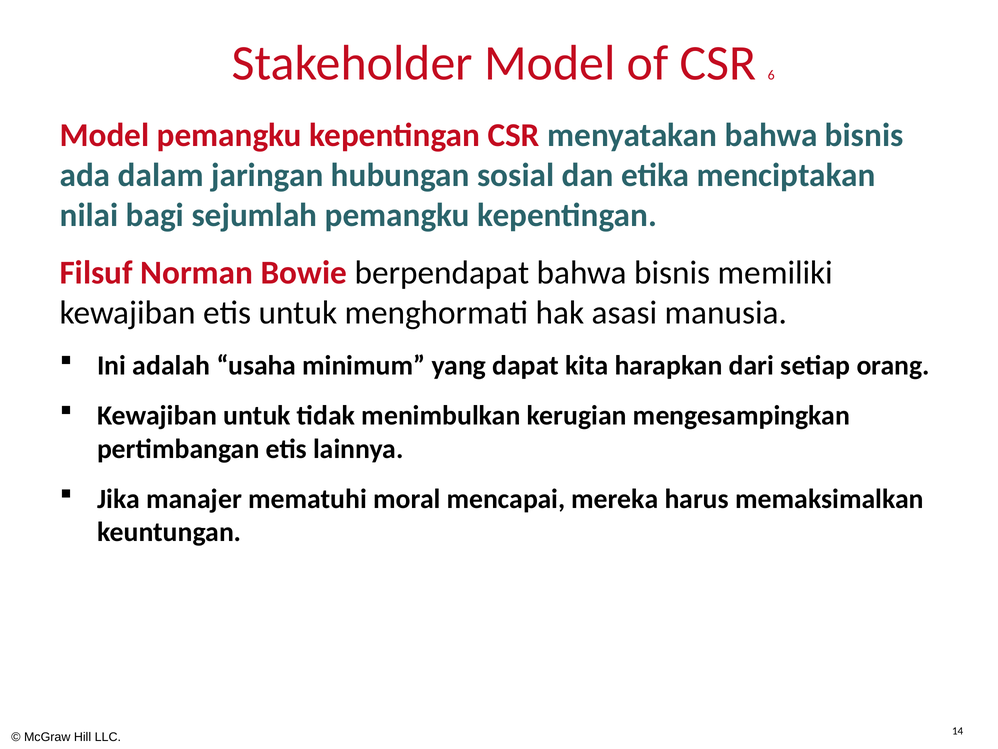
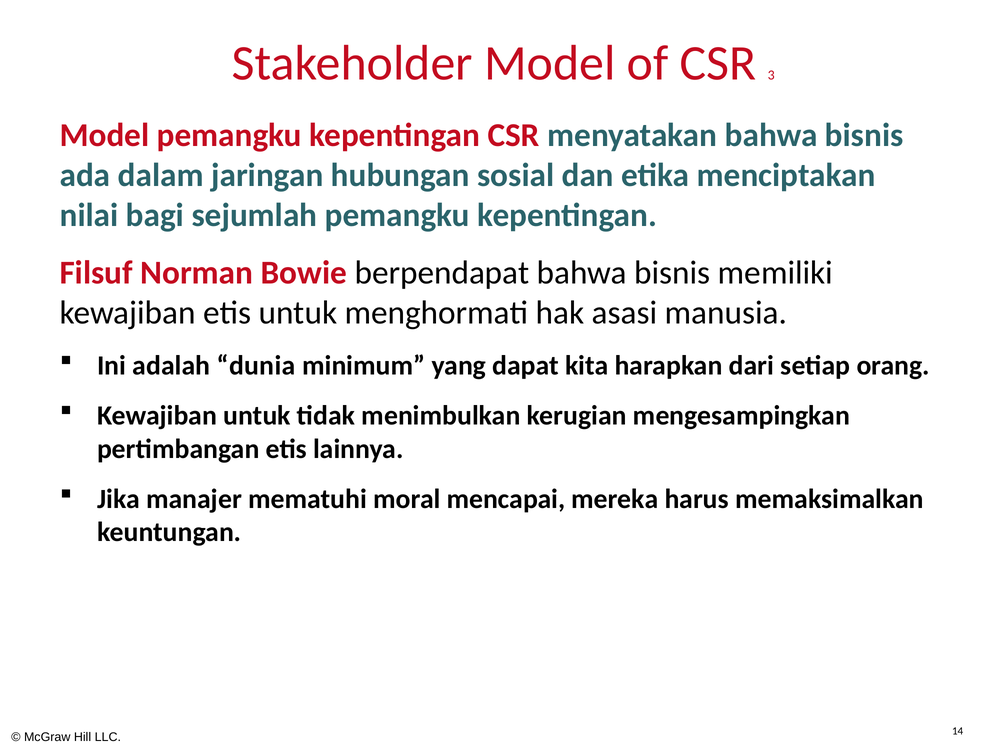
6: 6 -> 3
usaha: usaha -> dunia
